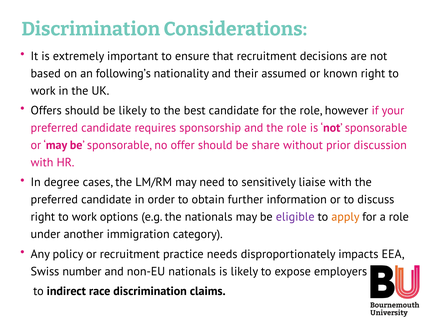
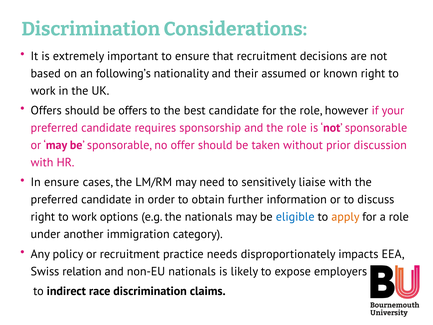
be likely: likely -> offers
share: share -> taken
In degree: degree -> ensure
eligible colour: purple -> blue
number: number -> relation
